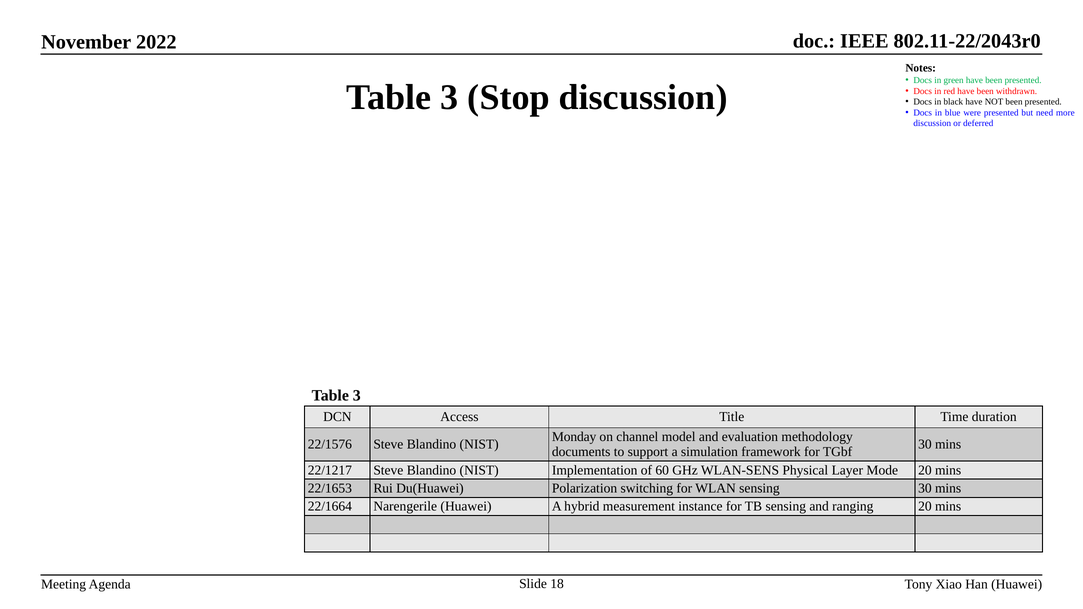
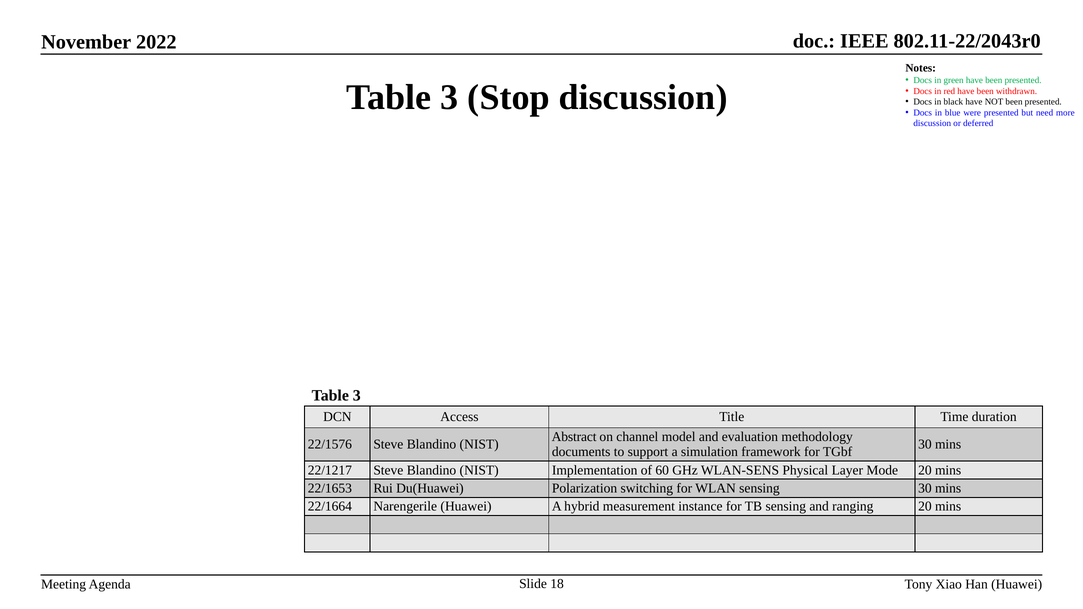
Monday: Monday -> Abstract
